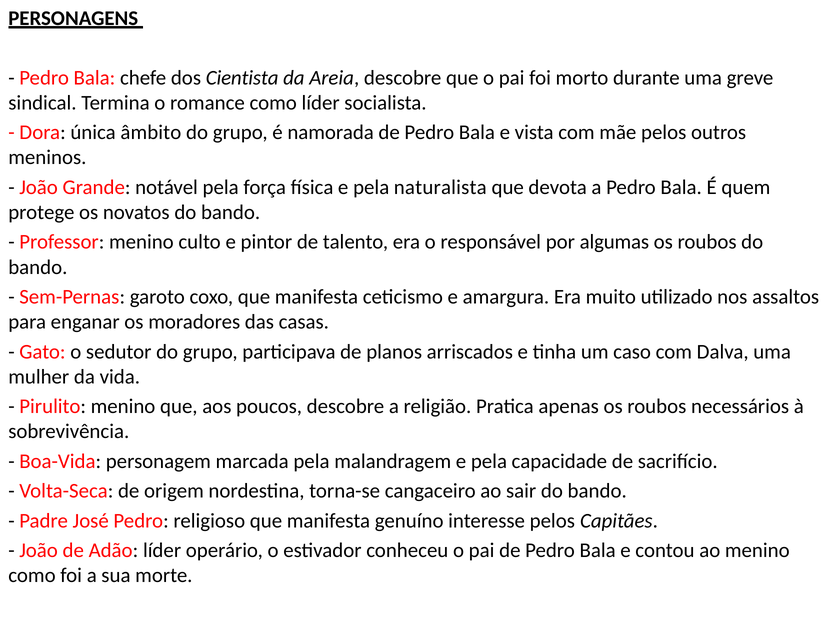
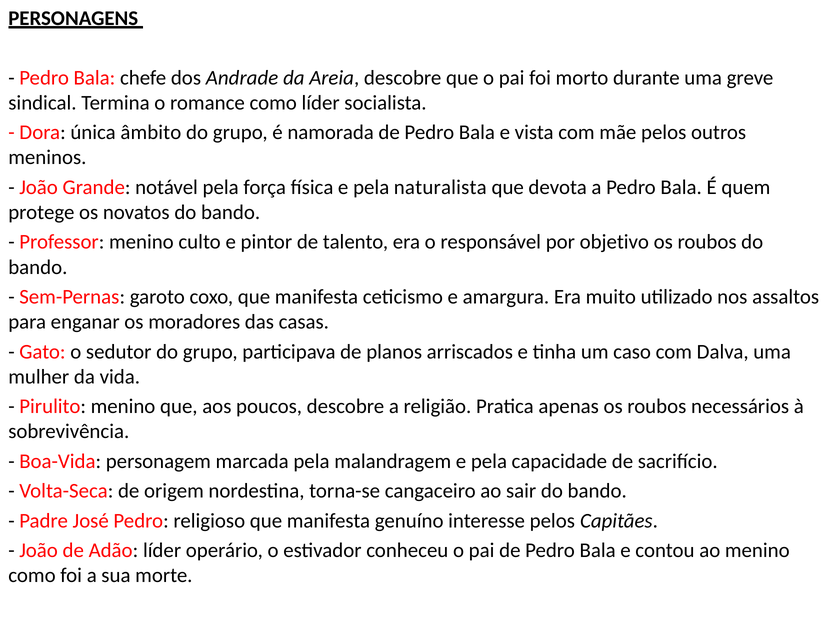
Cientista: Cientista -> Andrade
algumas: algumas -> objetivo
